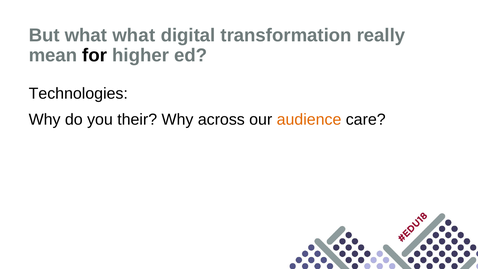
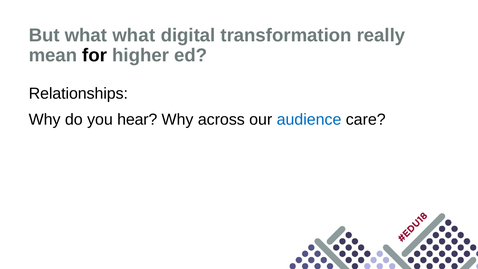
Technologies: Technologies -> Relationships
their: their -> hear
audience colour: orange -> blue
